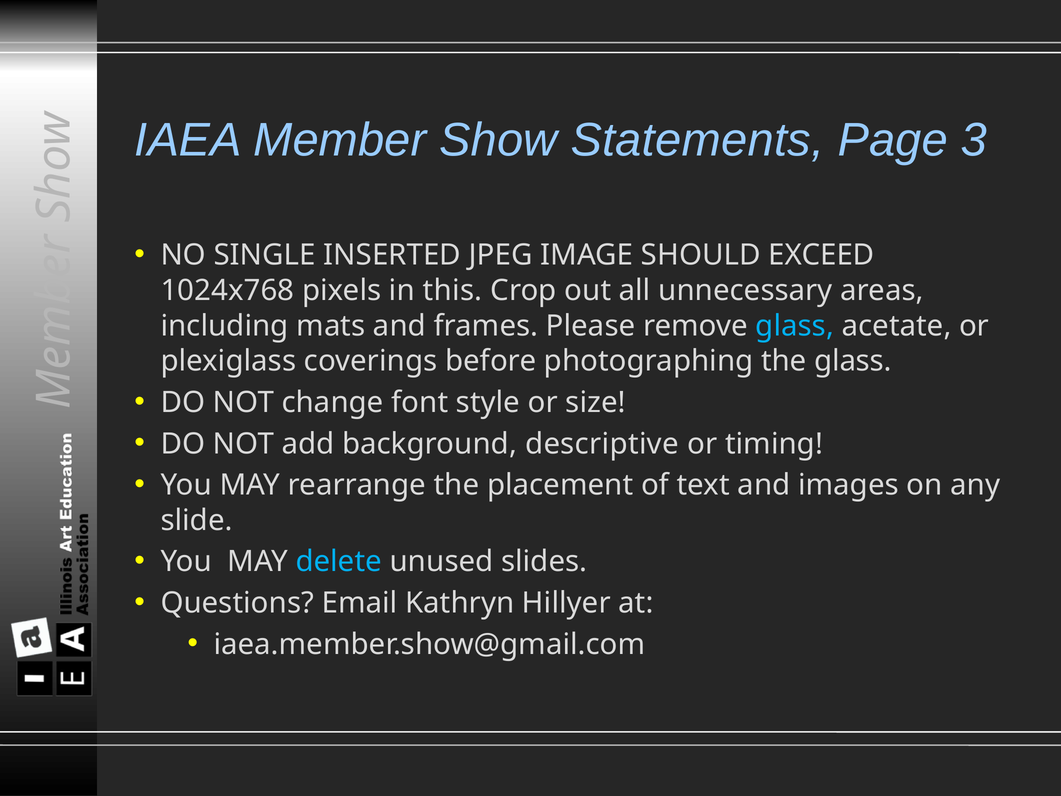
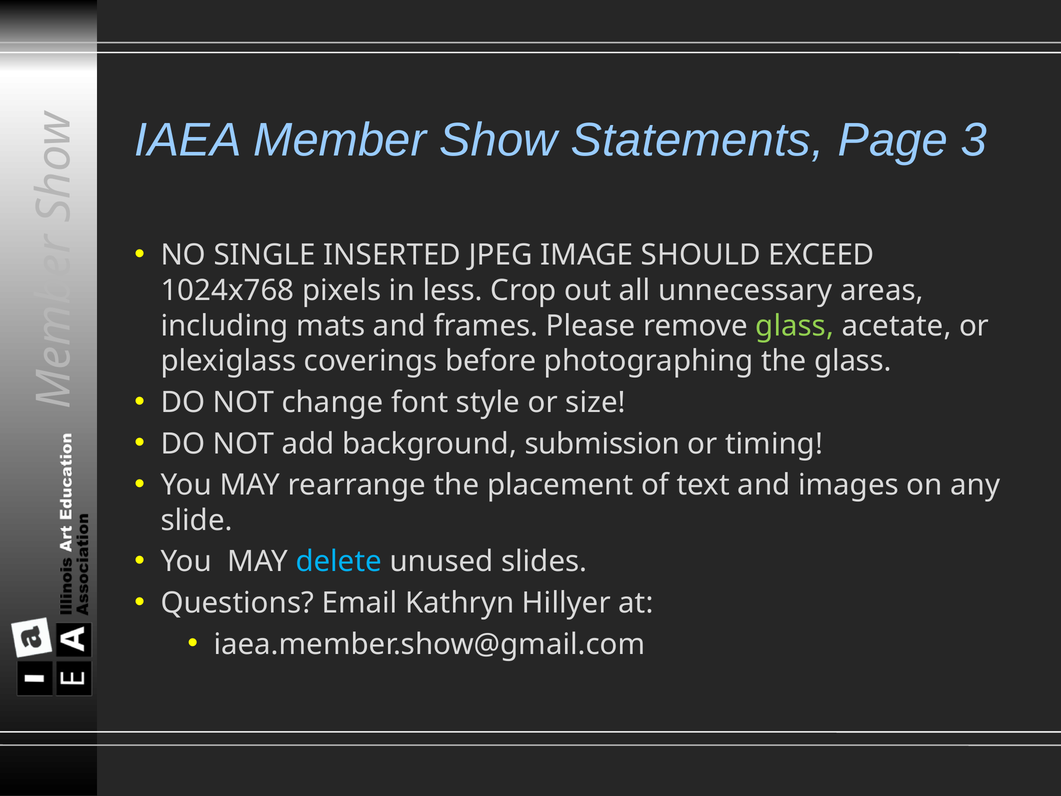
this: this -> less
glass at (795, 326) colour: light blue -> light green
descriptive: descriptive -> submission
